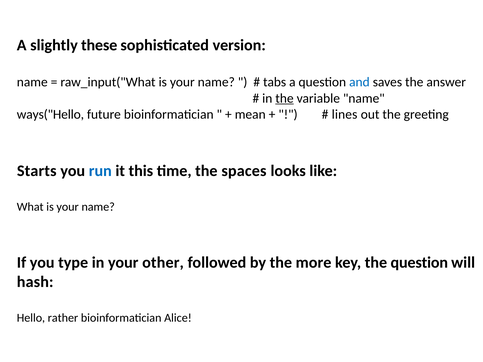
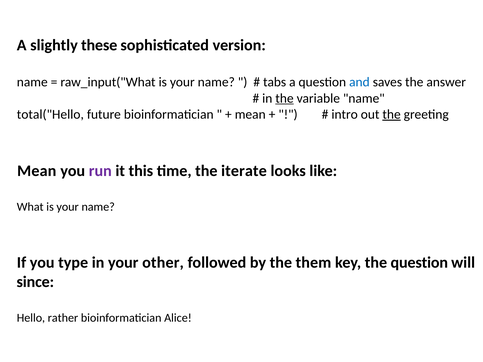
ways("Hello: ways("Hello -> total("Hello
lines: lines -> intro
the at (392, 114) underline: none -> present
Starts at (37, 171): Starts -> Mean
run colour: blue -> purple
spaces: spaces -> iterate
more: more -> them
hash: hash -> since
